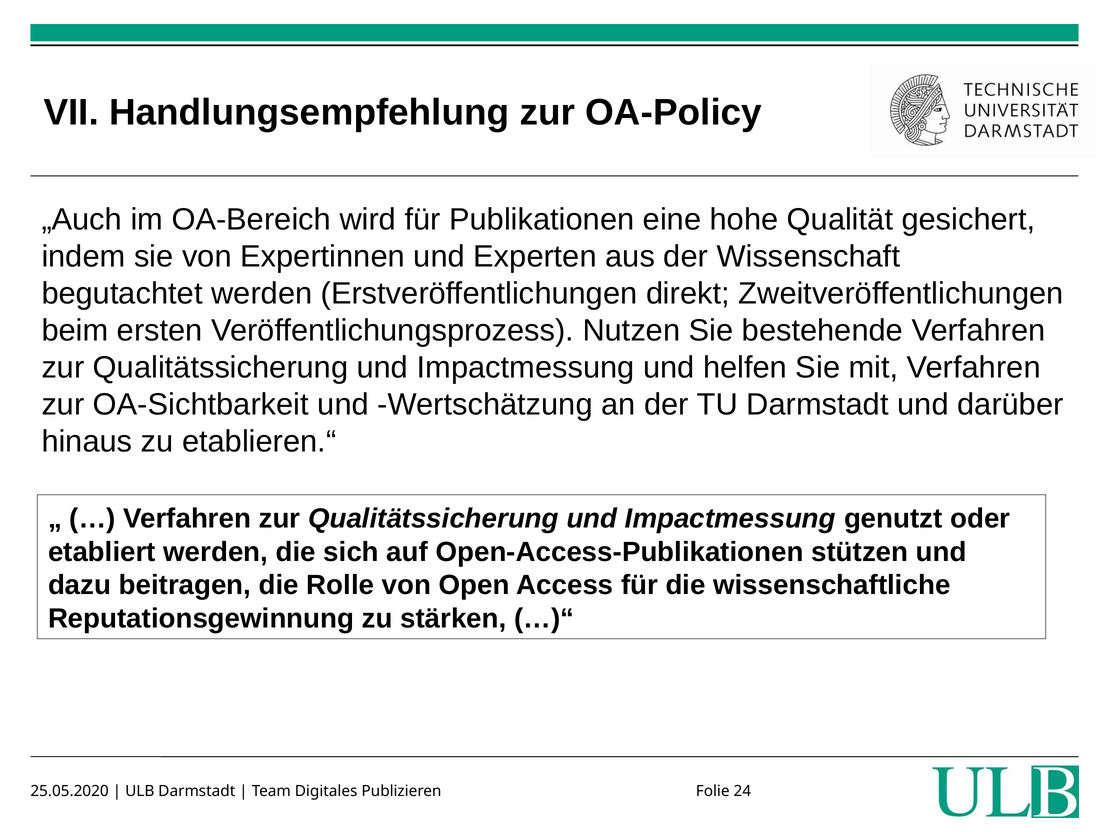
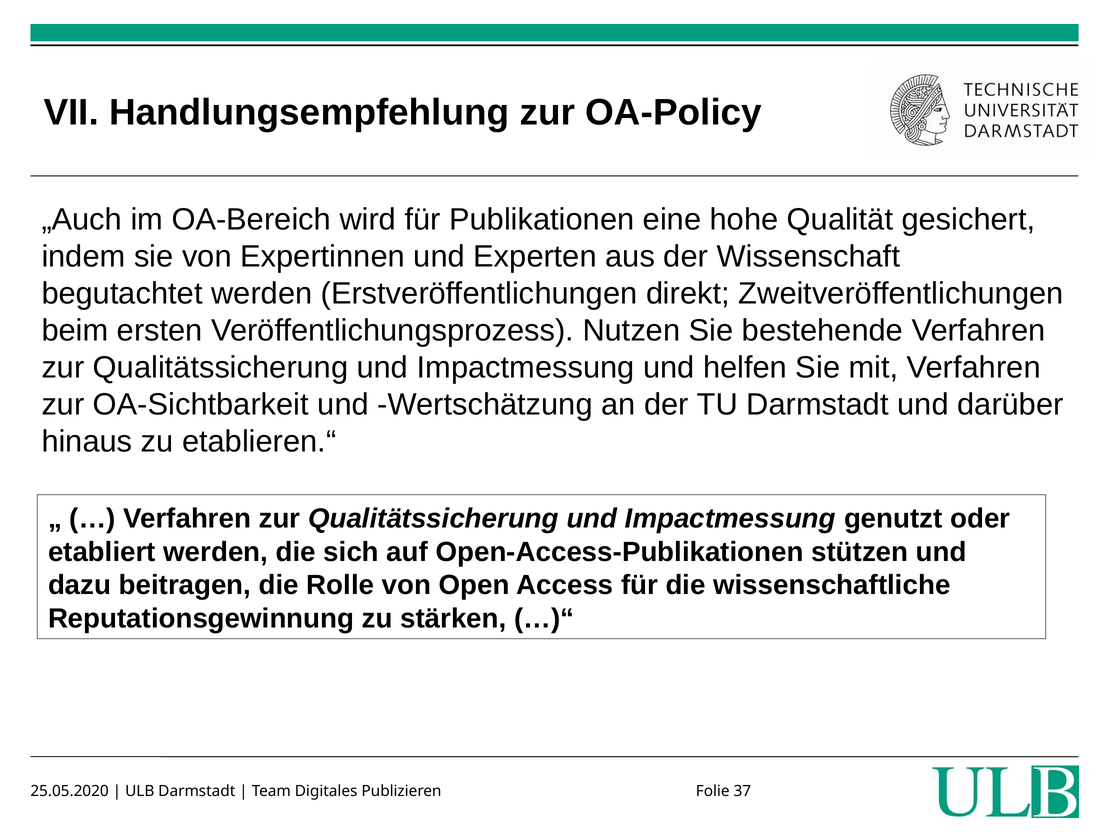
24: 24 -> 37
